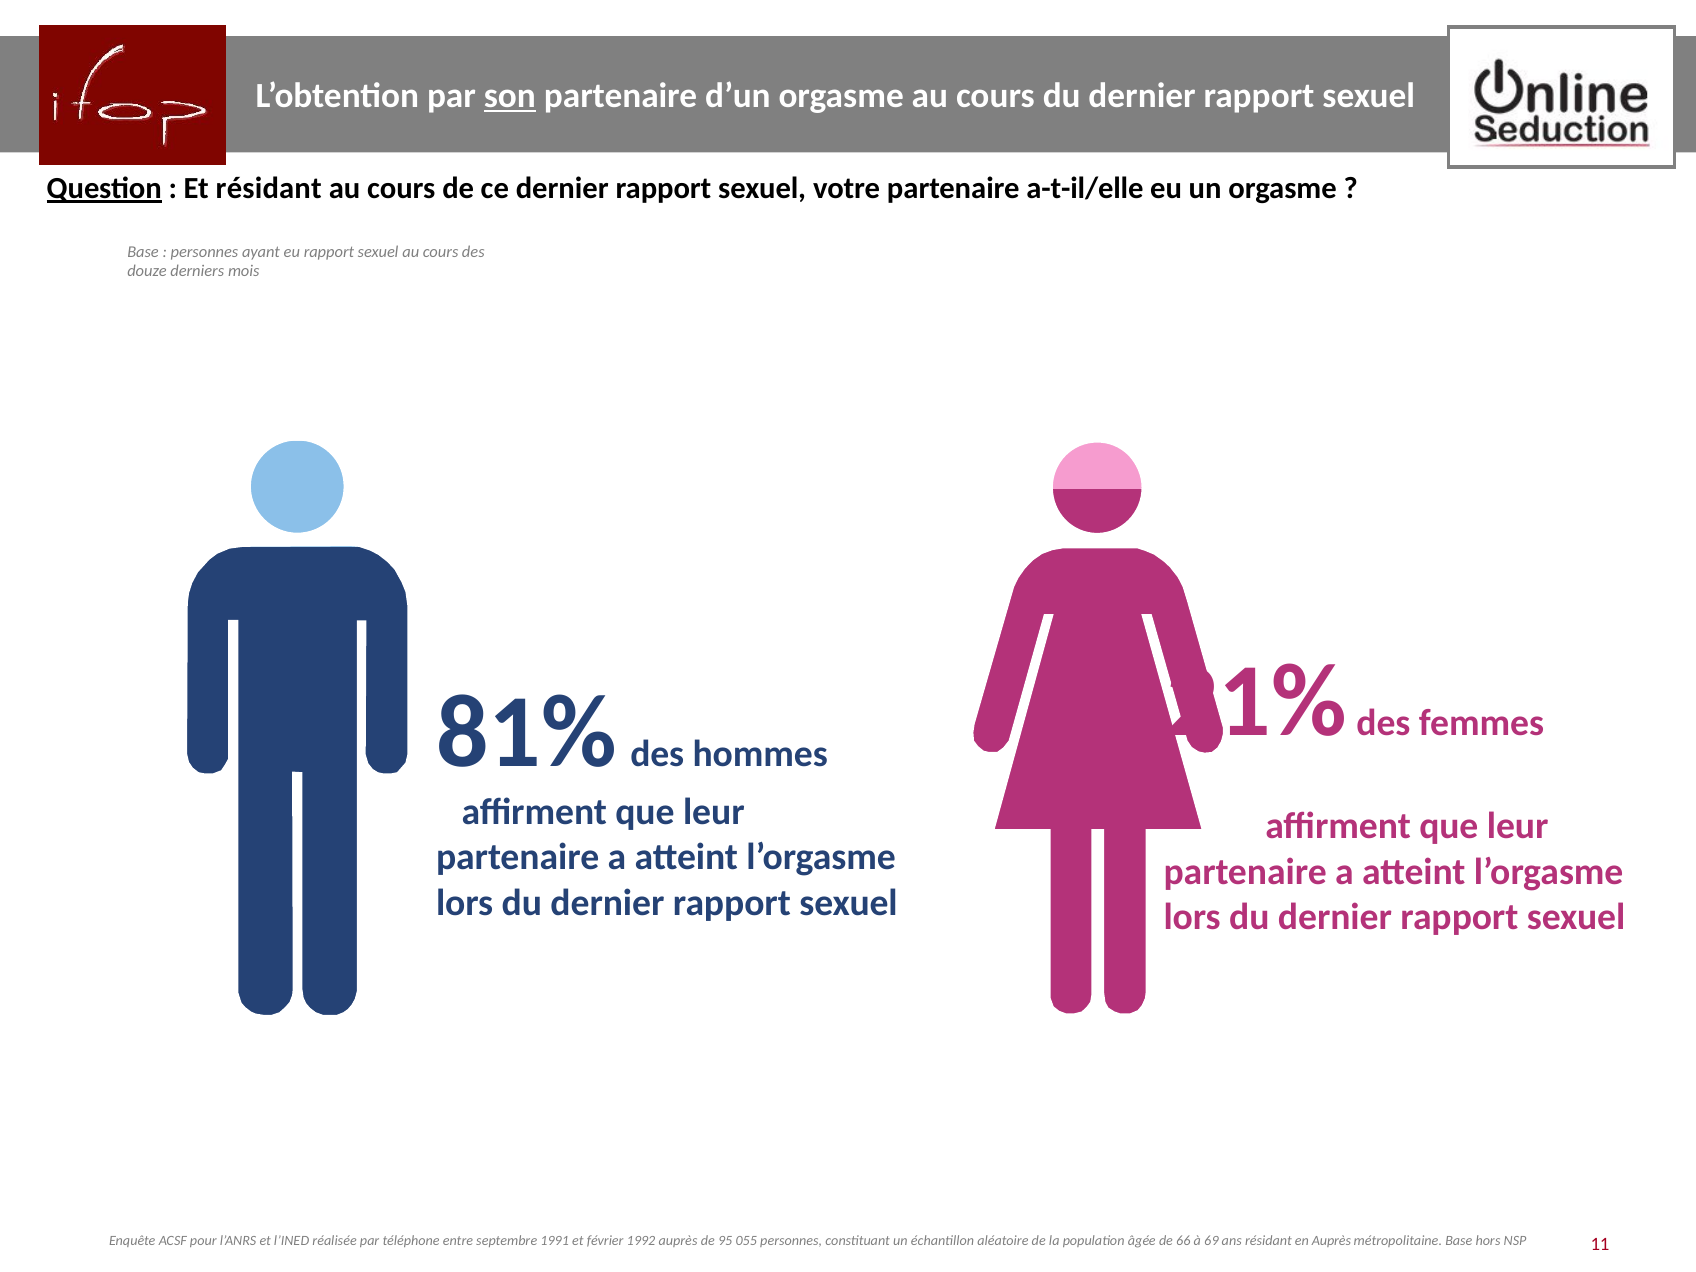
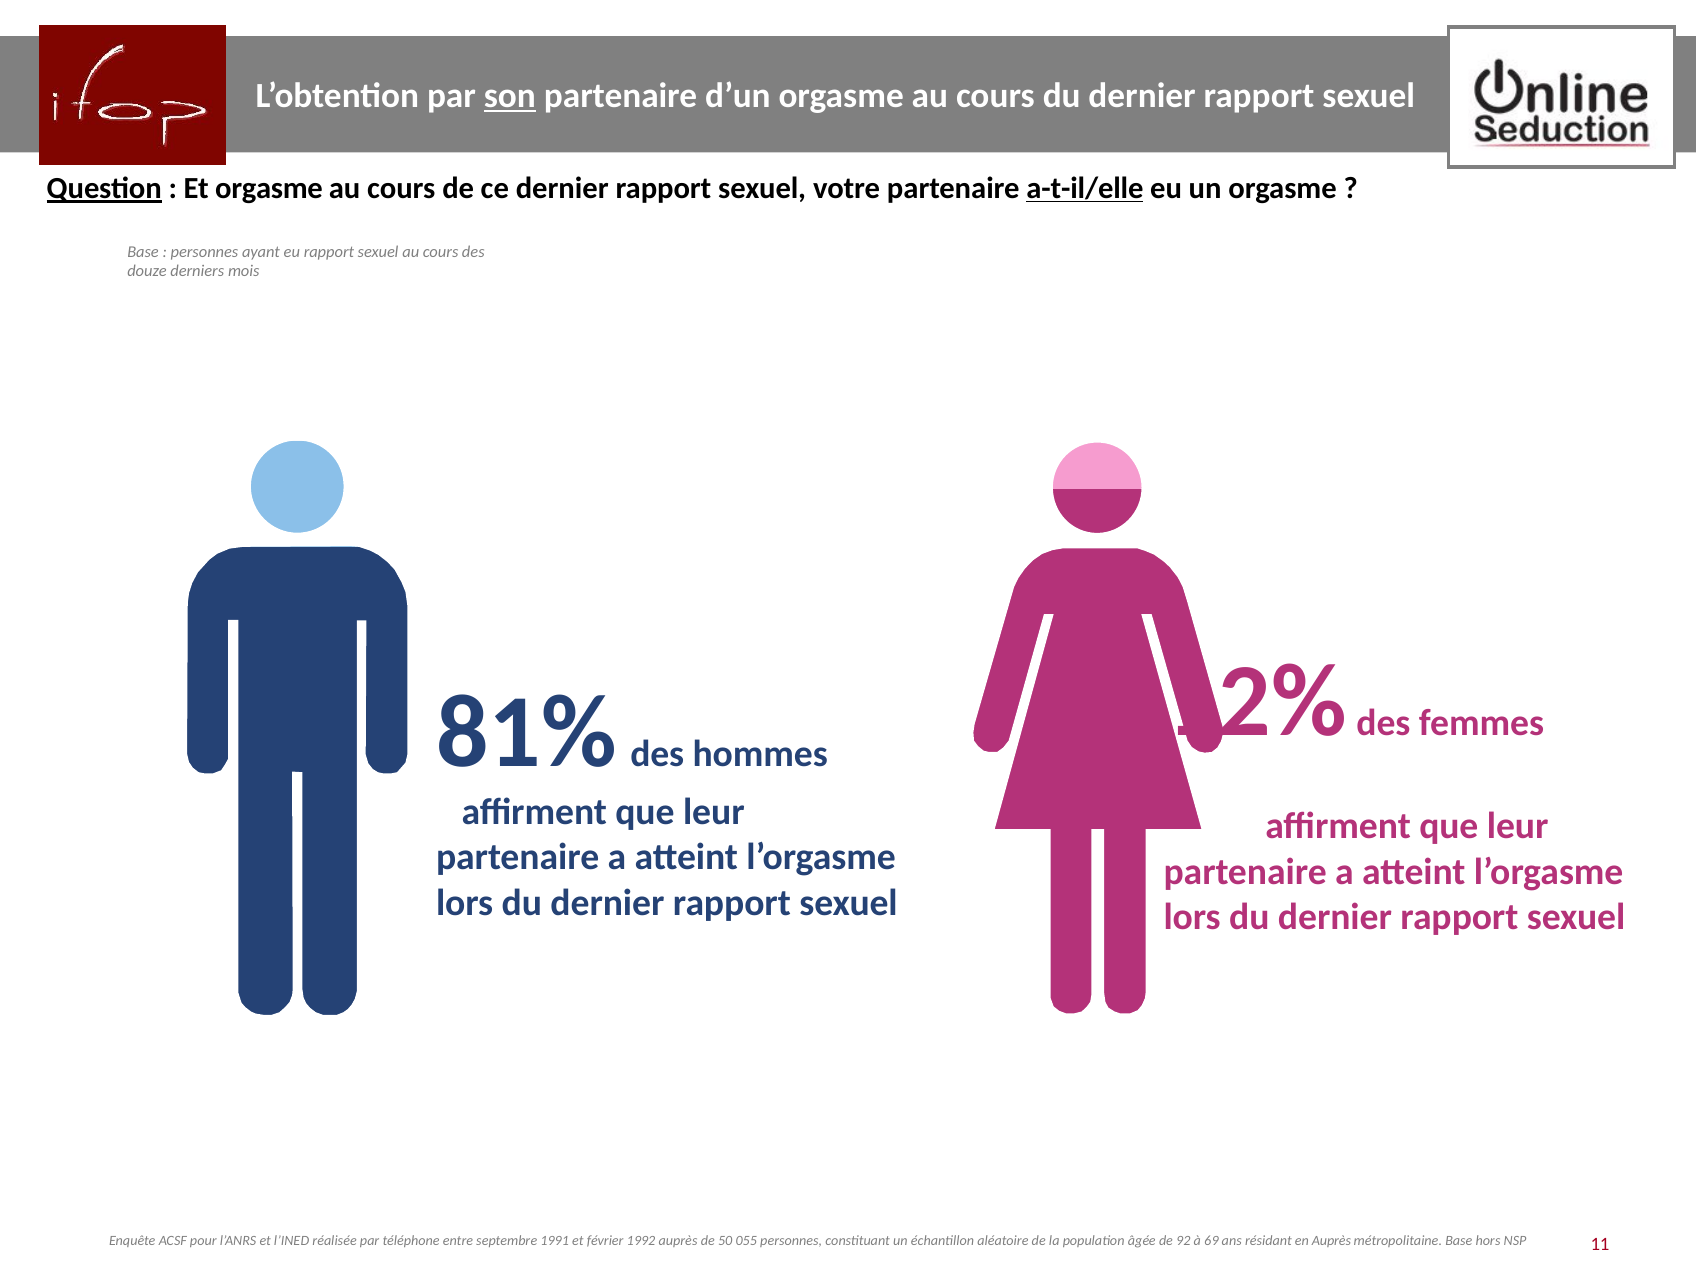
Et résidant: résidant -> orgasme
a-t-il/elle underline: none -> present
21%: 21% -> 12%
95: 95 -> 50
66: 66 -> 92
